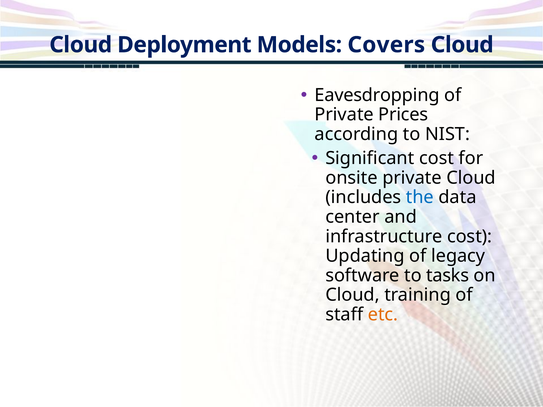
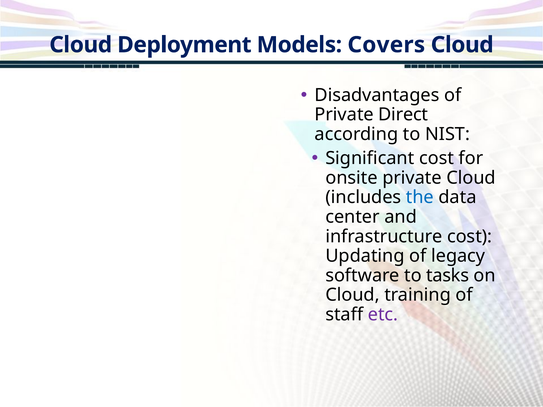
Eavesdropping: Eavesdropping -> Disadvantages
Prices: Prices -> Direct
etc colour: orange -> purple
